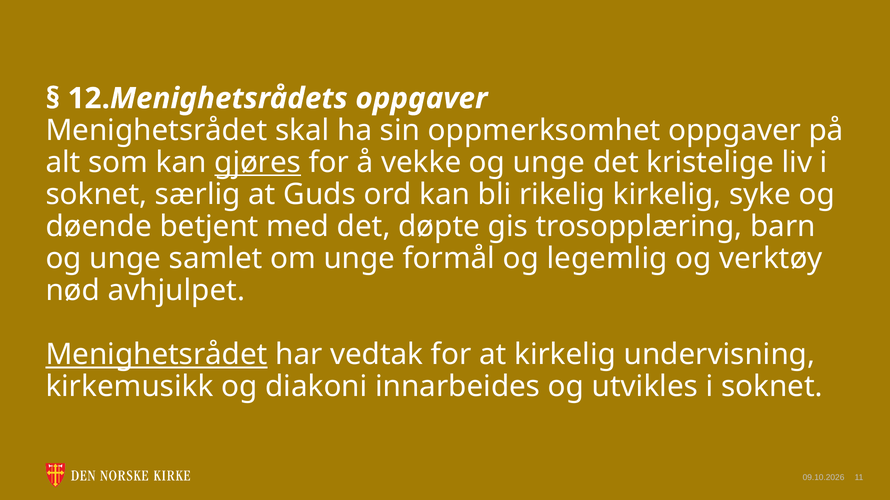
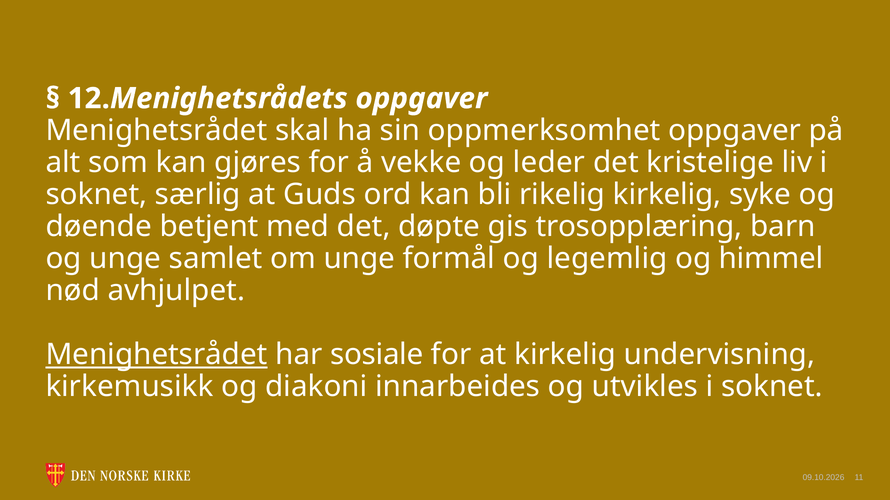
gjøres underline: present -> none
vekke og unge: unge -> leder
verktøy: verktøy -> himmel
vedtak: vedtak -> sosiale
